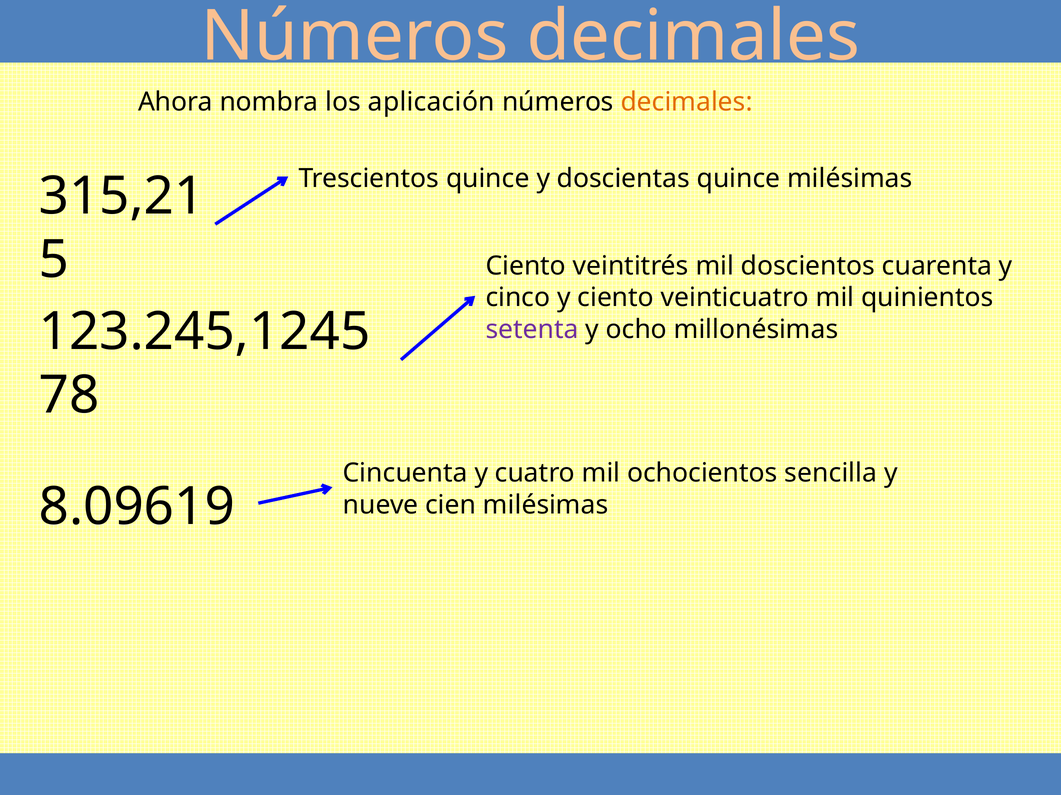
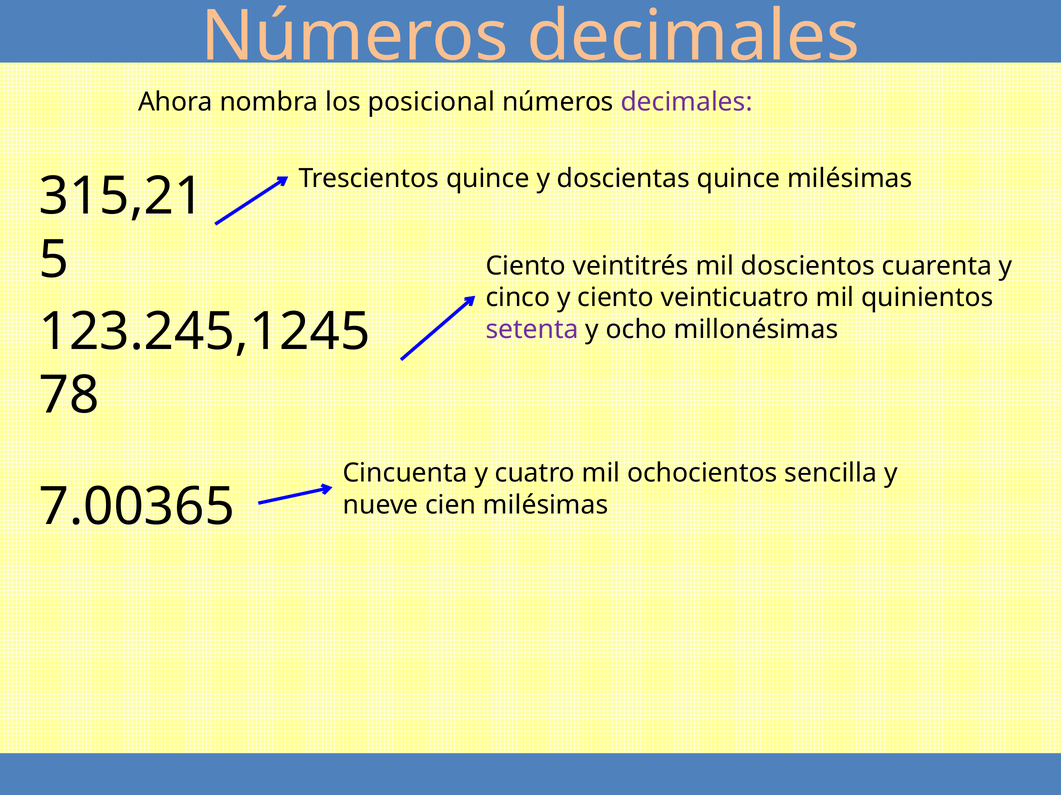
aplicación: aplicación -> posicional
decimales at (687, 102) colour: orange -> purple
8.09619: 8.09619 -> 7.00365
